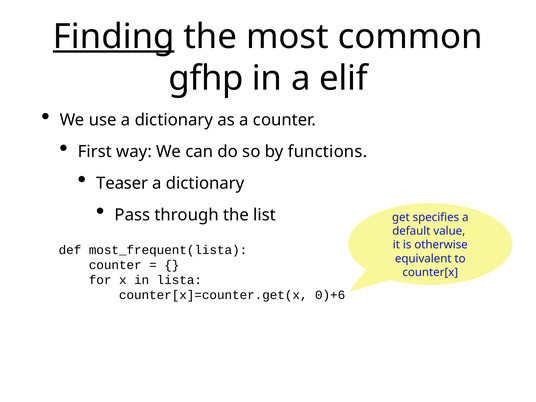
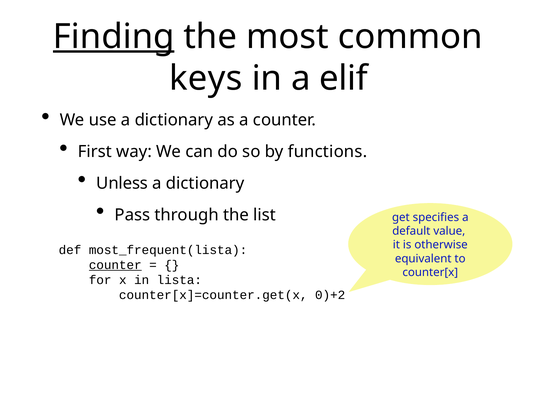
gfhp: gfhp -> keys
Teaser: Teaser -> Unless
counter at (115, 265) underline: none -> present
0)+6: 0)+6 -> 0)+2
